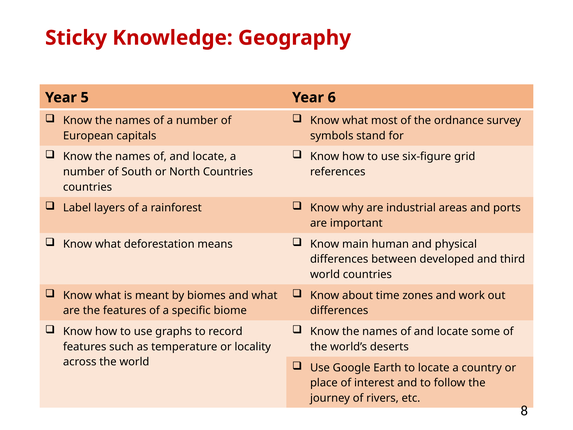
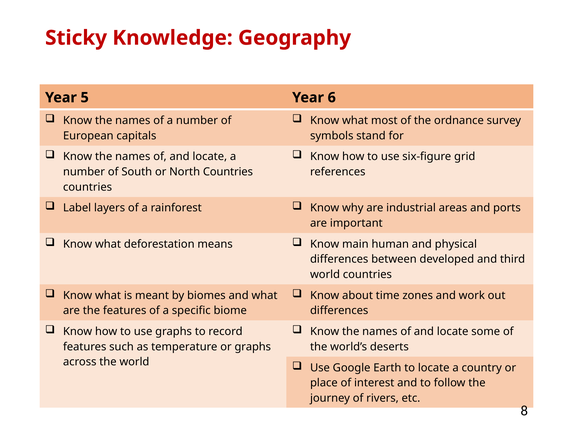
or locality: locality -> graphs
